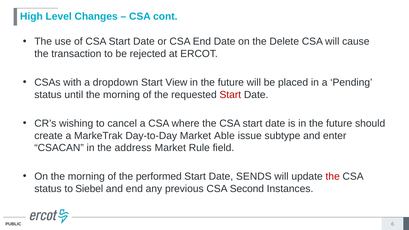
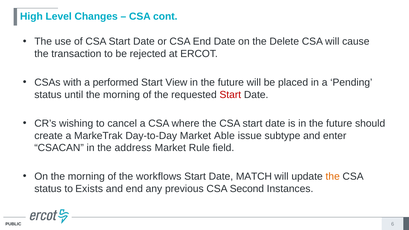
dropdown: dropdown -> performed
performed: performed -> workflows
SENDS: SENDS -> MATCH
the at (333, 177) colour: red -> orange
Siebel: Siebel -> Exists
